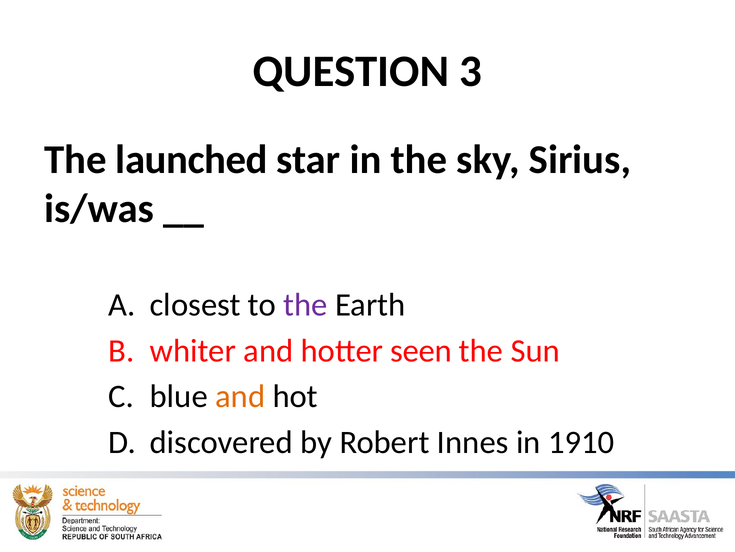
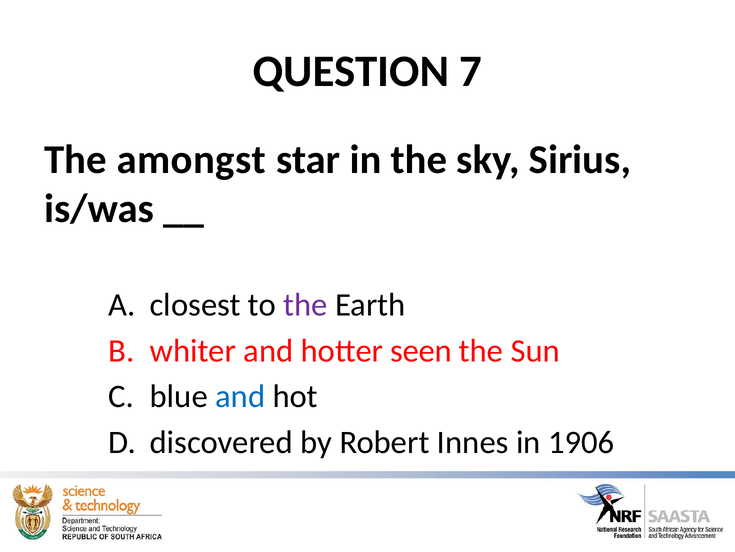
3: 3 -> 7
launched: launched -> amongst
and at (240, 396) colour: orange -> blue
1910: 1910 -> 1906
